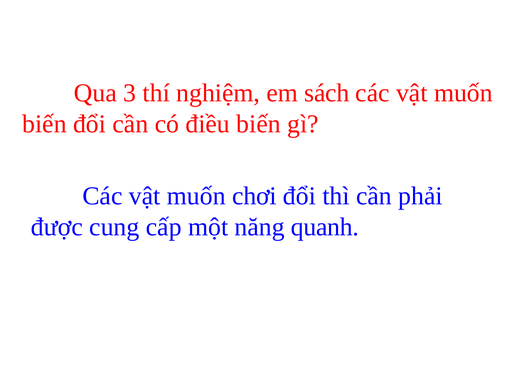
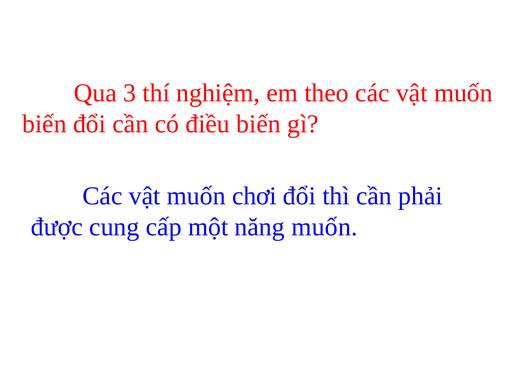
sách: sách -> theo
năng quanh: quanh -> muốn
